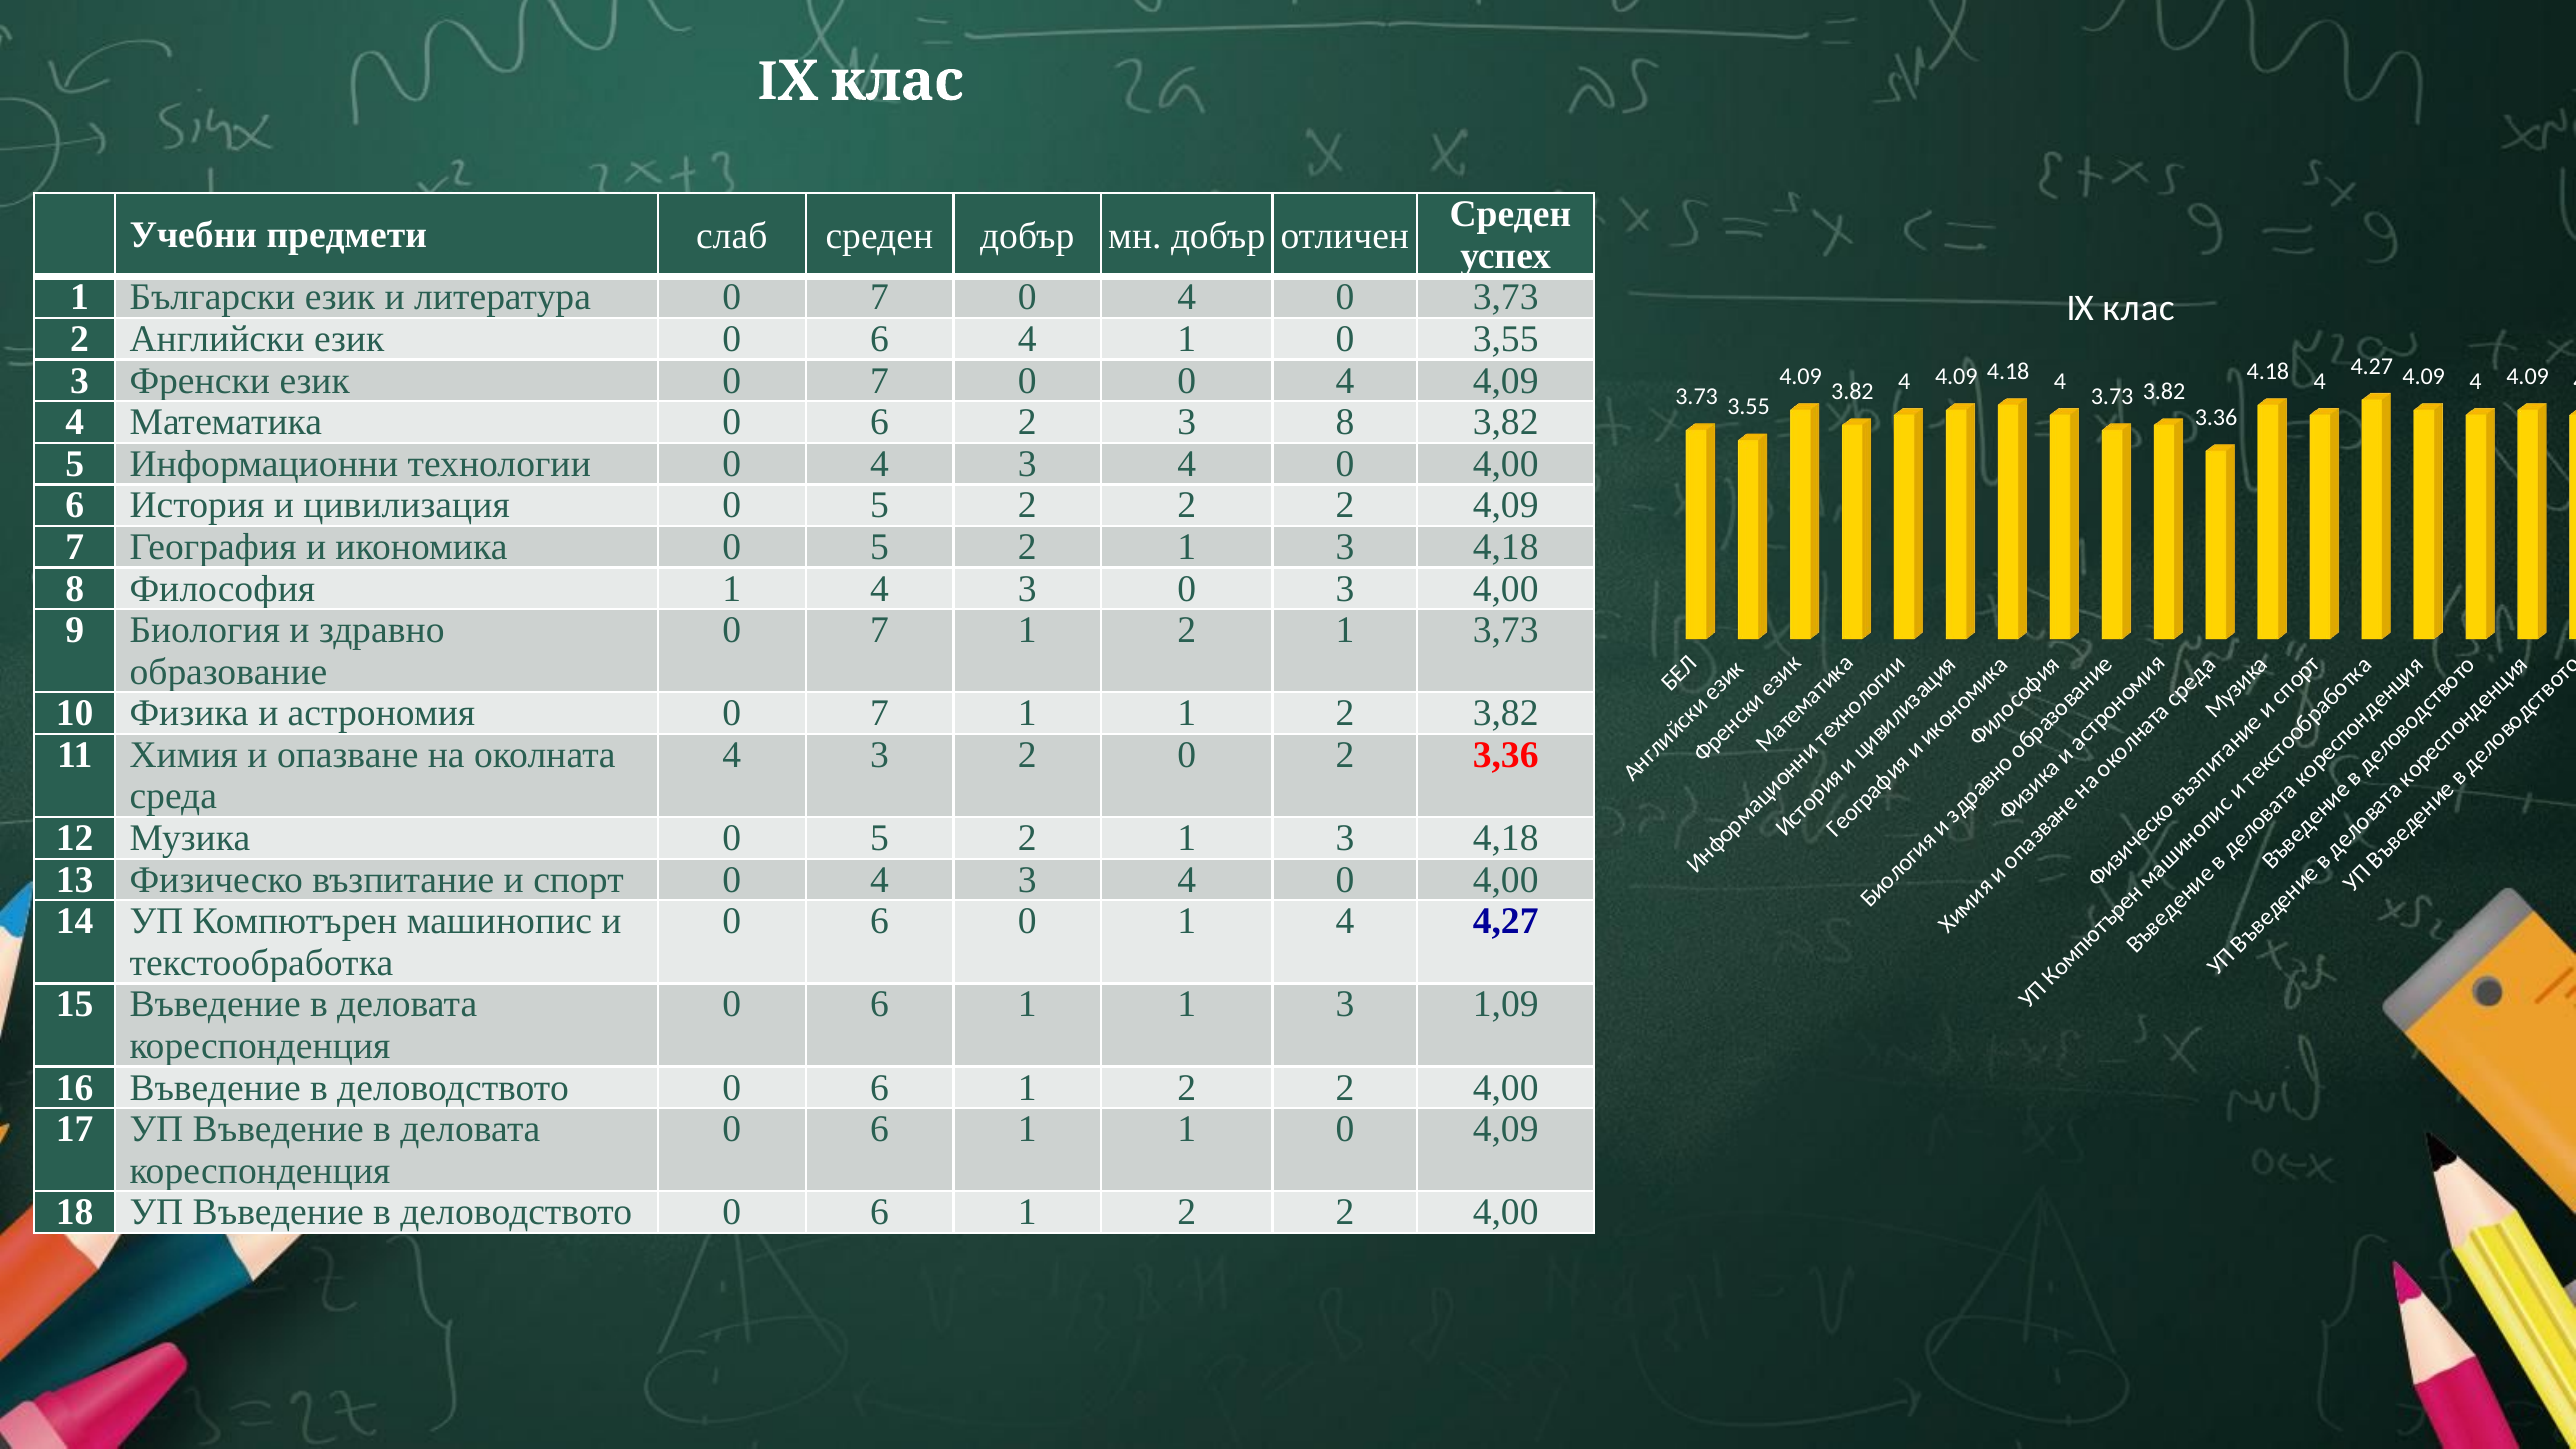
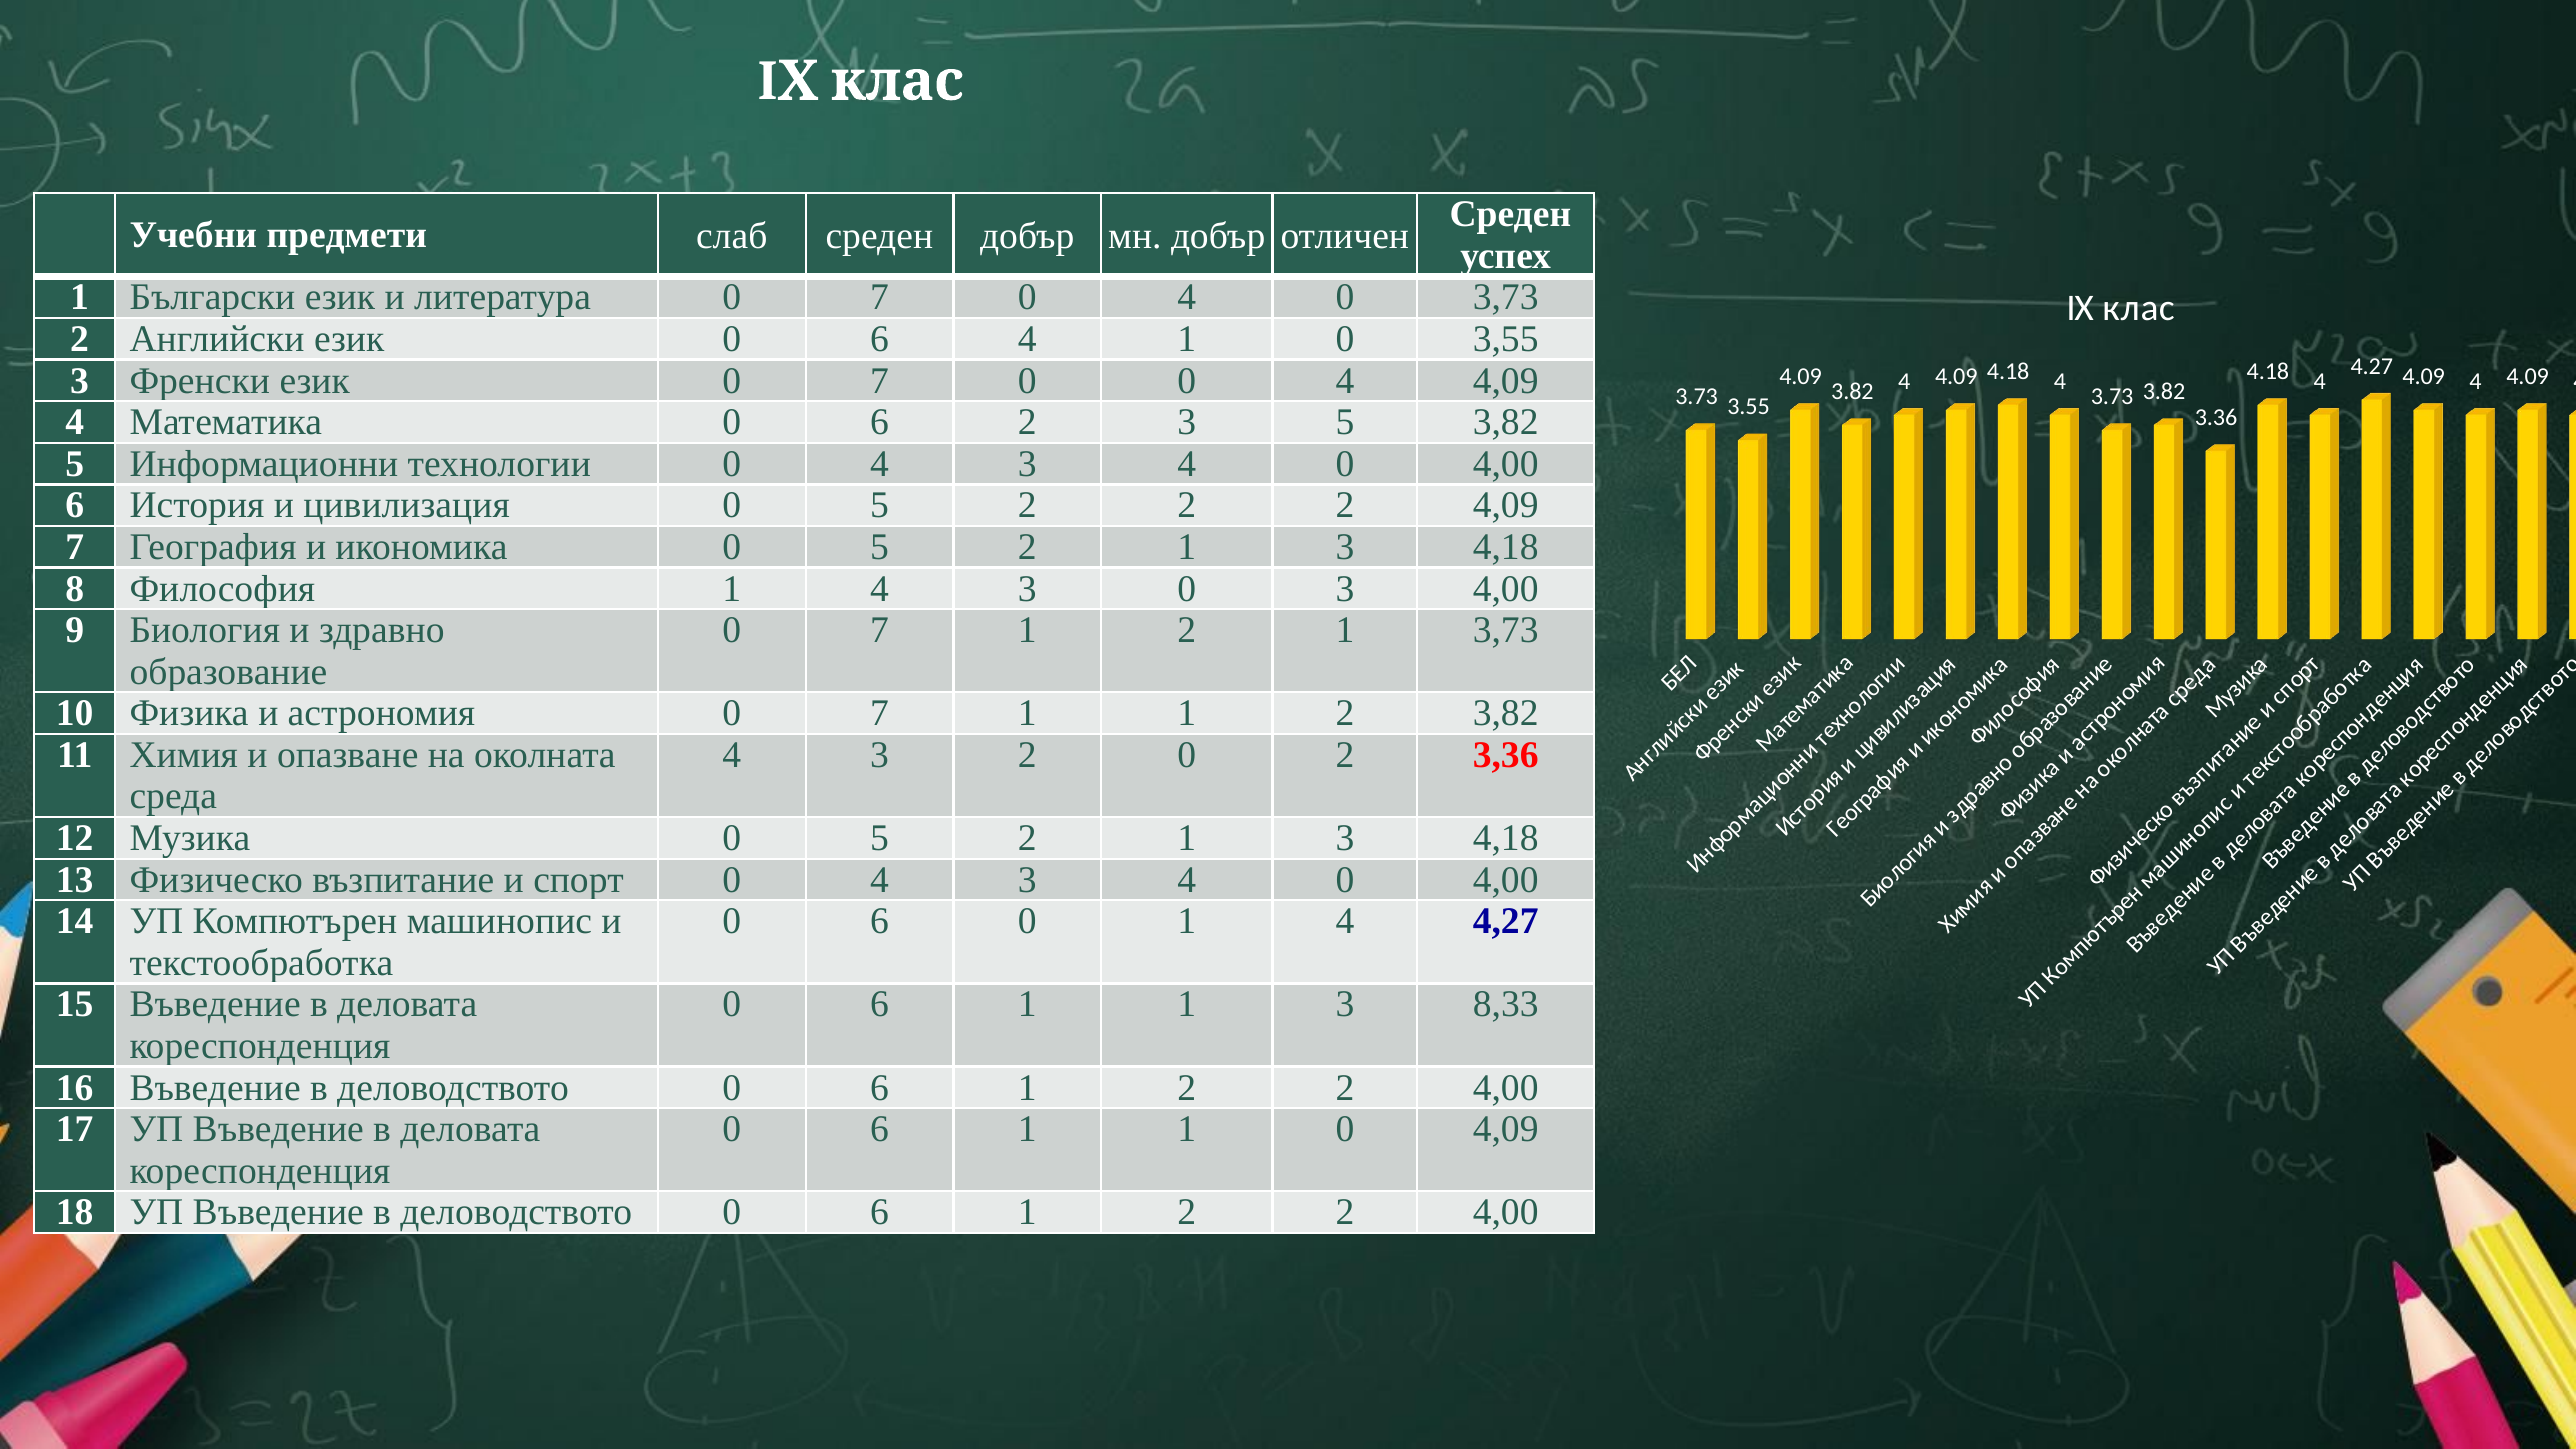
3 8: 8 -> 5
1,09: 1,09 -> 8,33
